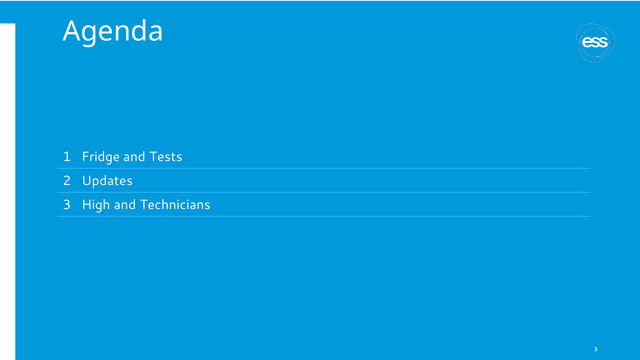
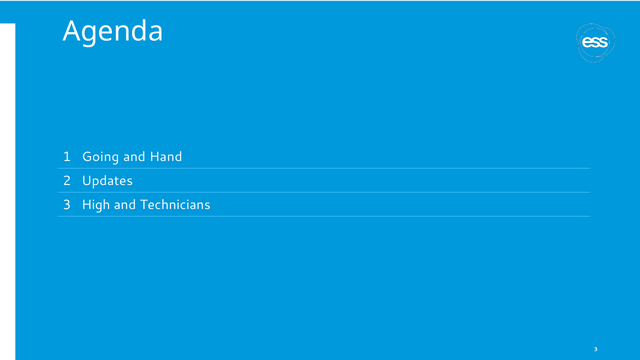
Fridge: Fridge -> Going
Tests: Tests -> Hand
